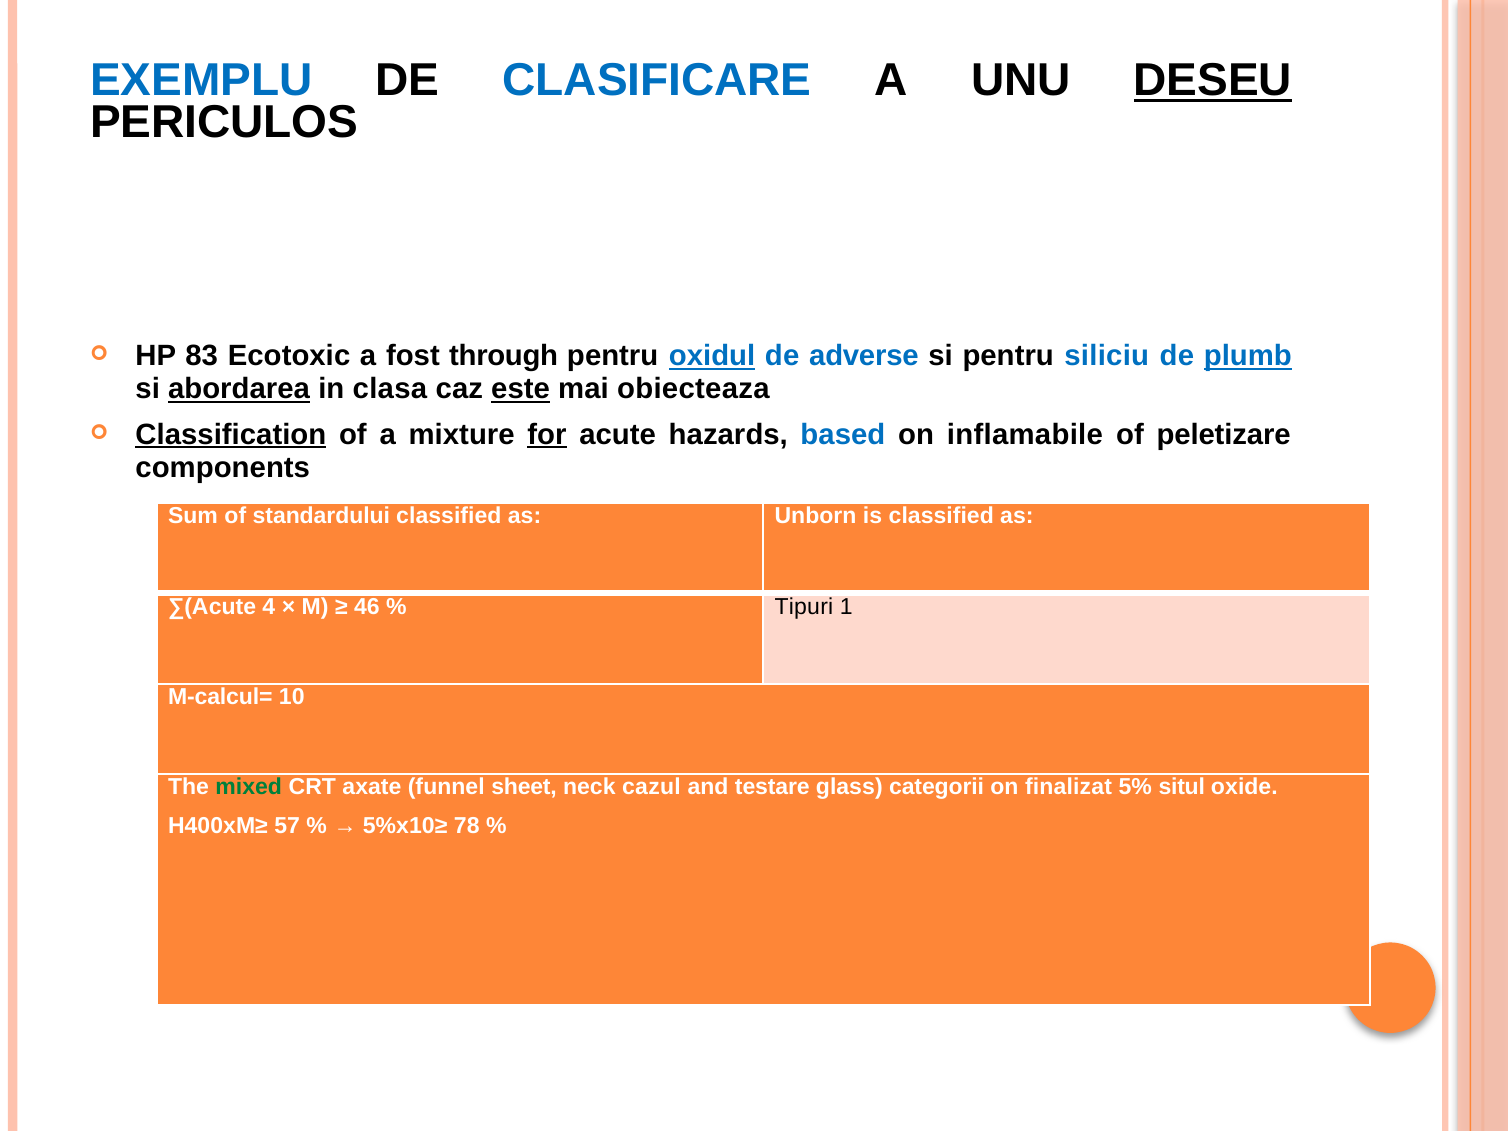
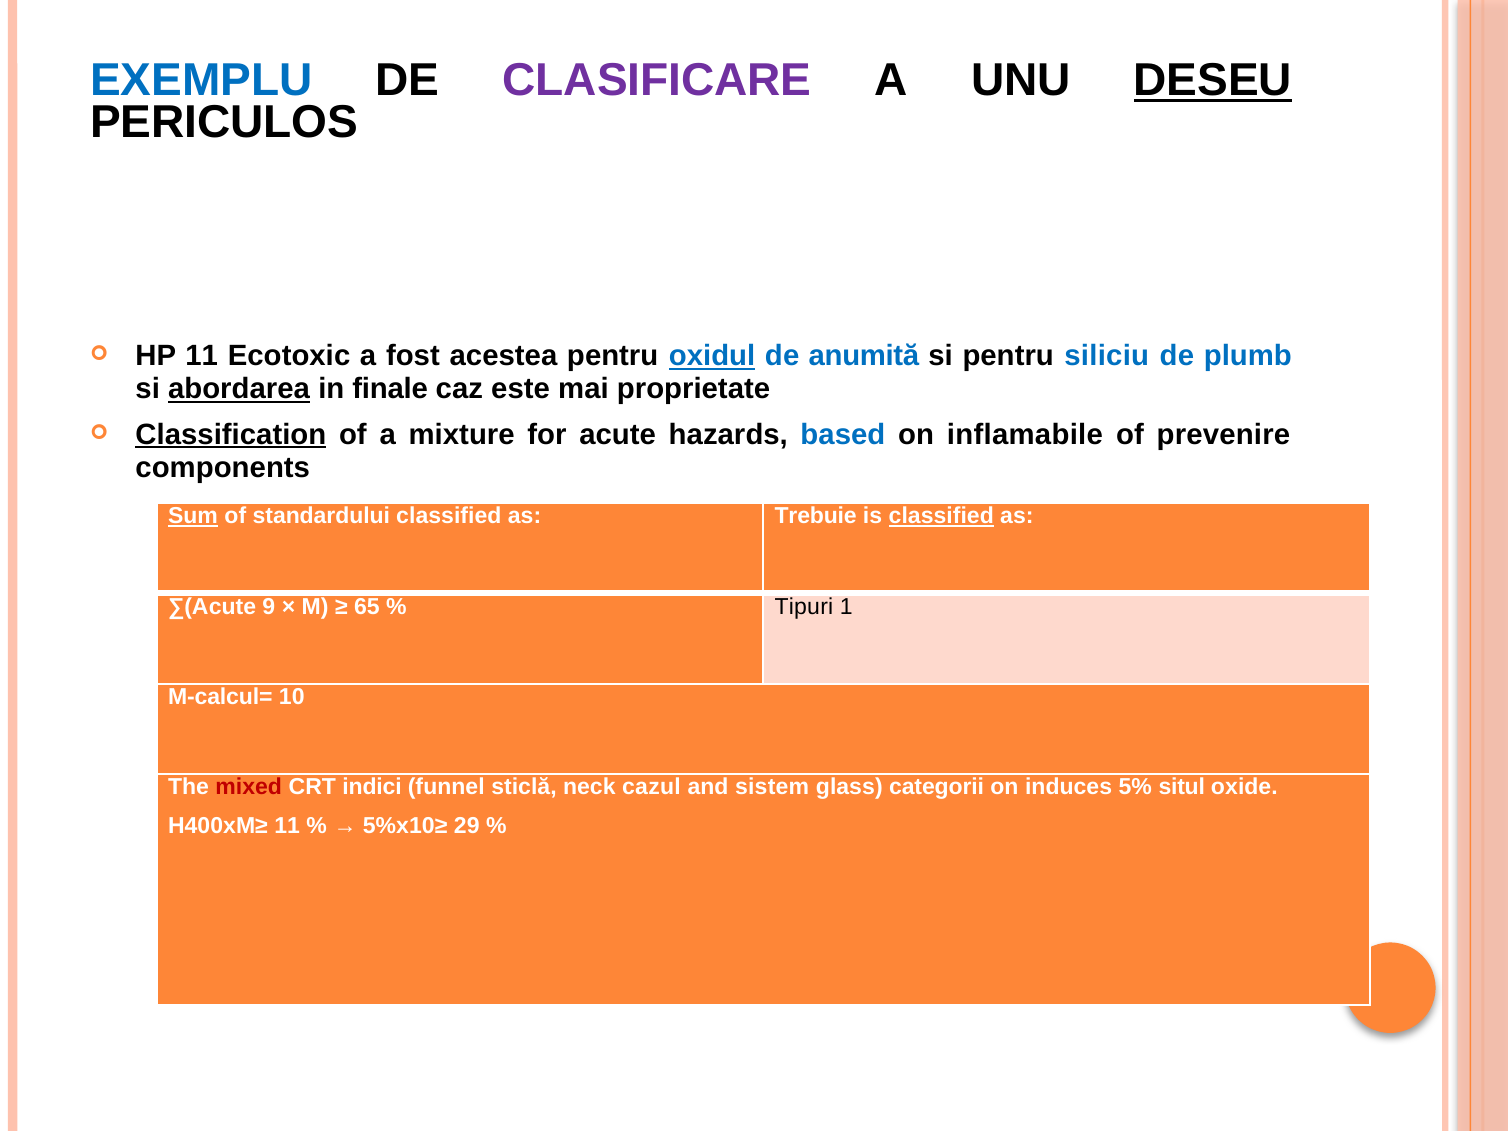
CLASIFICARE colour: blue -> purple
HP 83: 83 -> 11
through: through -> acestea
adverse: adverse -> anumită
plumb underline: present -> none
clasa: clasa -> finale
este underline: present -> none
obiecteaza: obiecteaza -> proprietate
for underline: present -> none
peletizare: peletizare -> prevenire
Sum underline: none -> present
Unborn: Unborn -> Trebuie
classified at (941, 516) underline: none -> present
4: 4 -> 9
46: 46 -> 65
mixed colour: green -> red
axate: axate -> indici
sheet: sheet -> sticlă
testare: testare -> sistem
finalizat: finalizat -> induces
H400xM≥ 57: 57 -> 11
78: 78 -> 29
